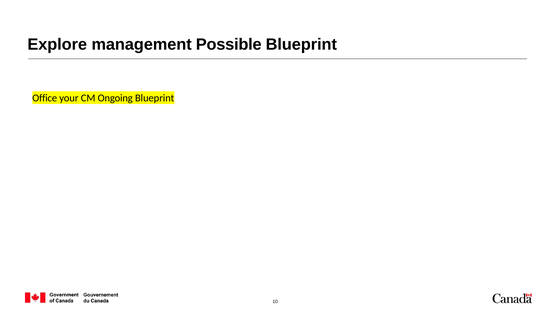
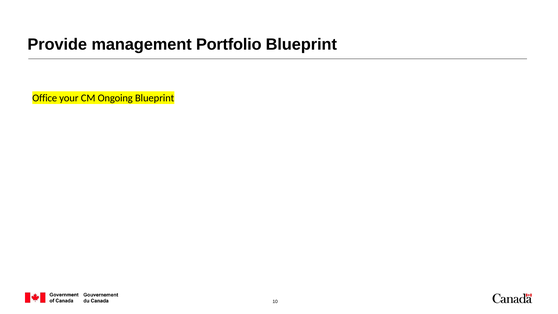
Explore: Explore -> Provide
Possible: Possible -> Portfolio
